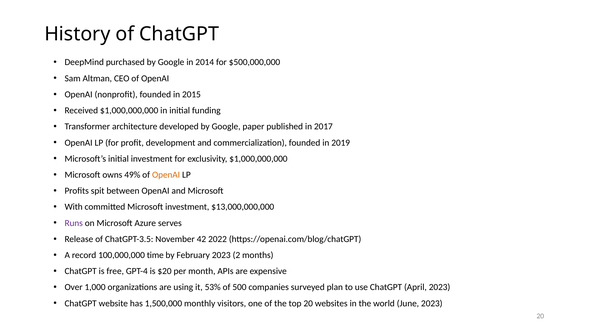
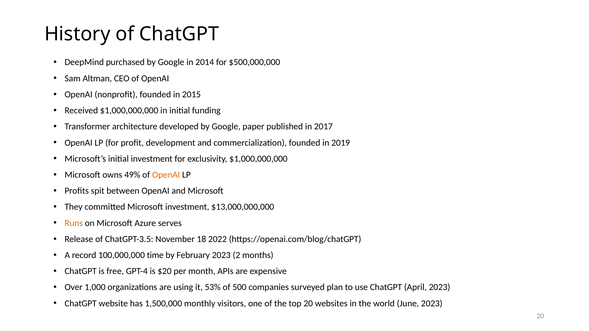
With: With -> They
Runs colour: purple -> orange
42: 42 -> 18
